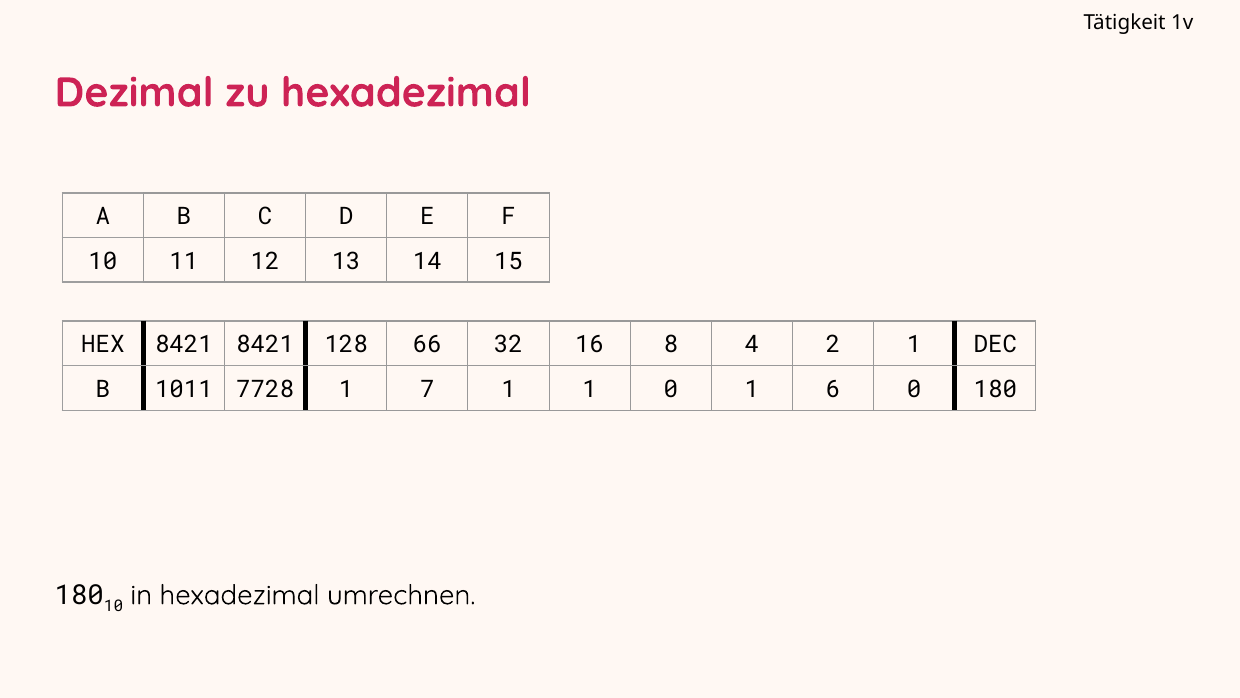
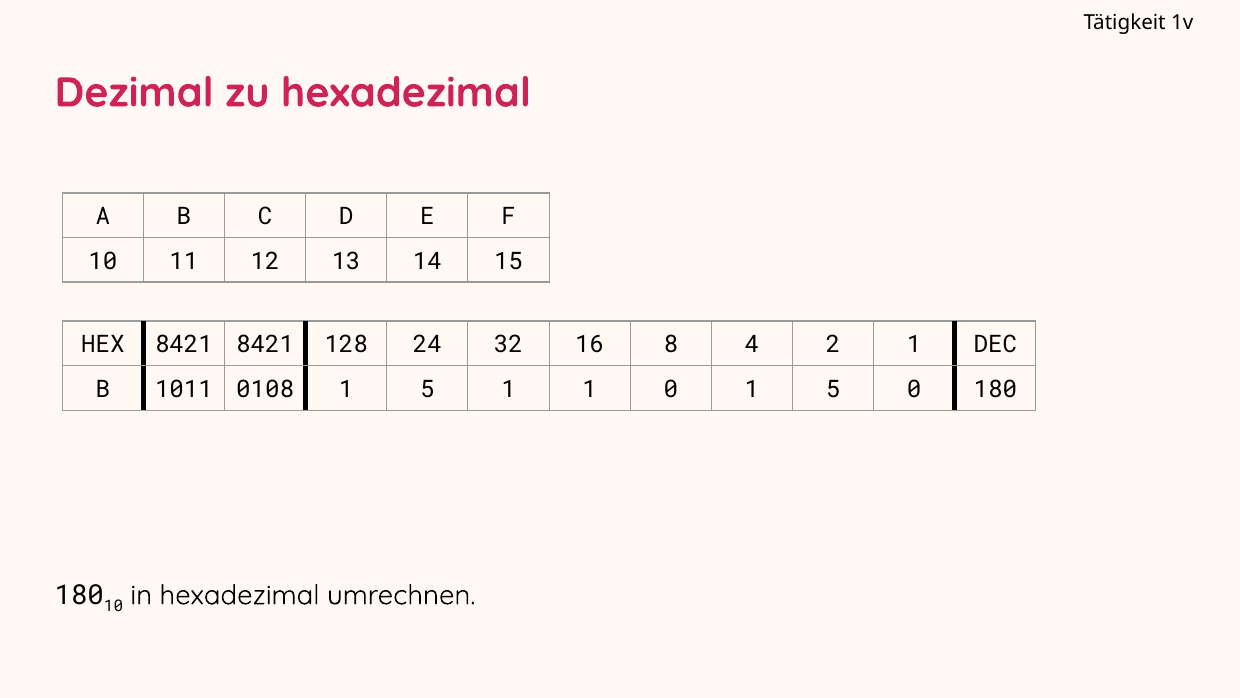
66: 66 -> 24
7728: 7728 -> 0108
7 at (427, 389): 7 -> 5
0 1 6: 6 -> 5
